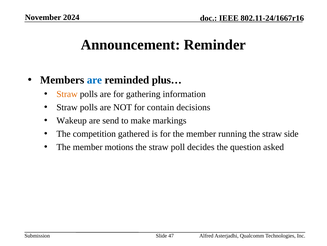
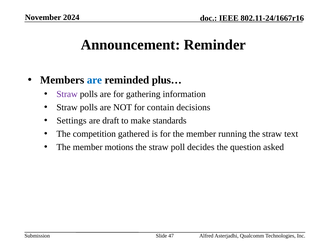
Straw at (67, 94) colour: orange -> purple
Wakeup: Wakeup -> Settings
send: send -> draft
markings: markings -> standards
side: side -> text
